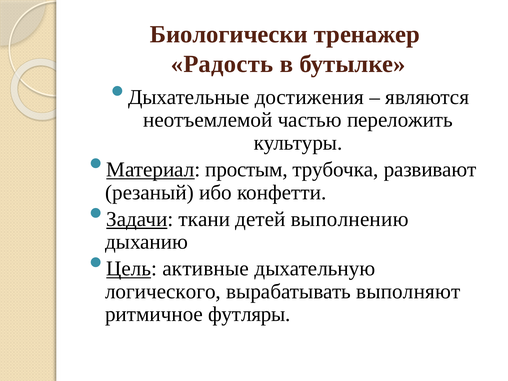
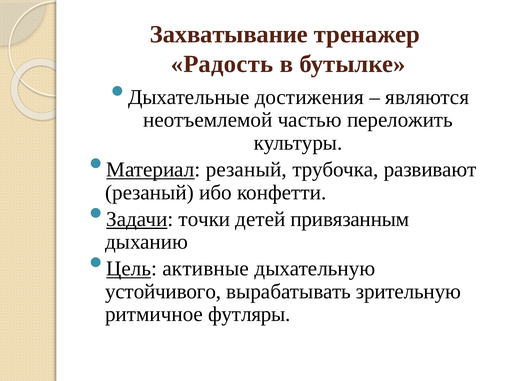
Биологически: Биологически -> Захватывание
Материал простым: простым -> резаный
ткани: ткани -> точки
выполнению: выполнению -> привязанным
логического: логического -> устойчивого
выполняют: выполняют -> зрительную
